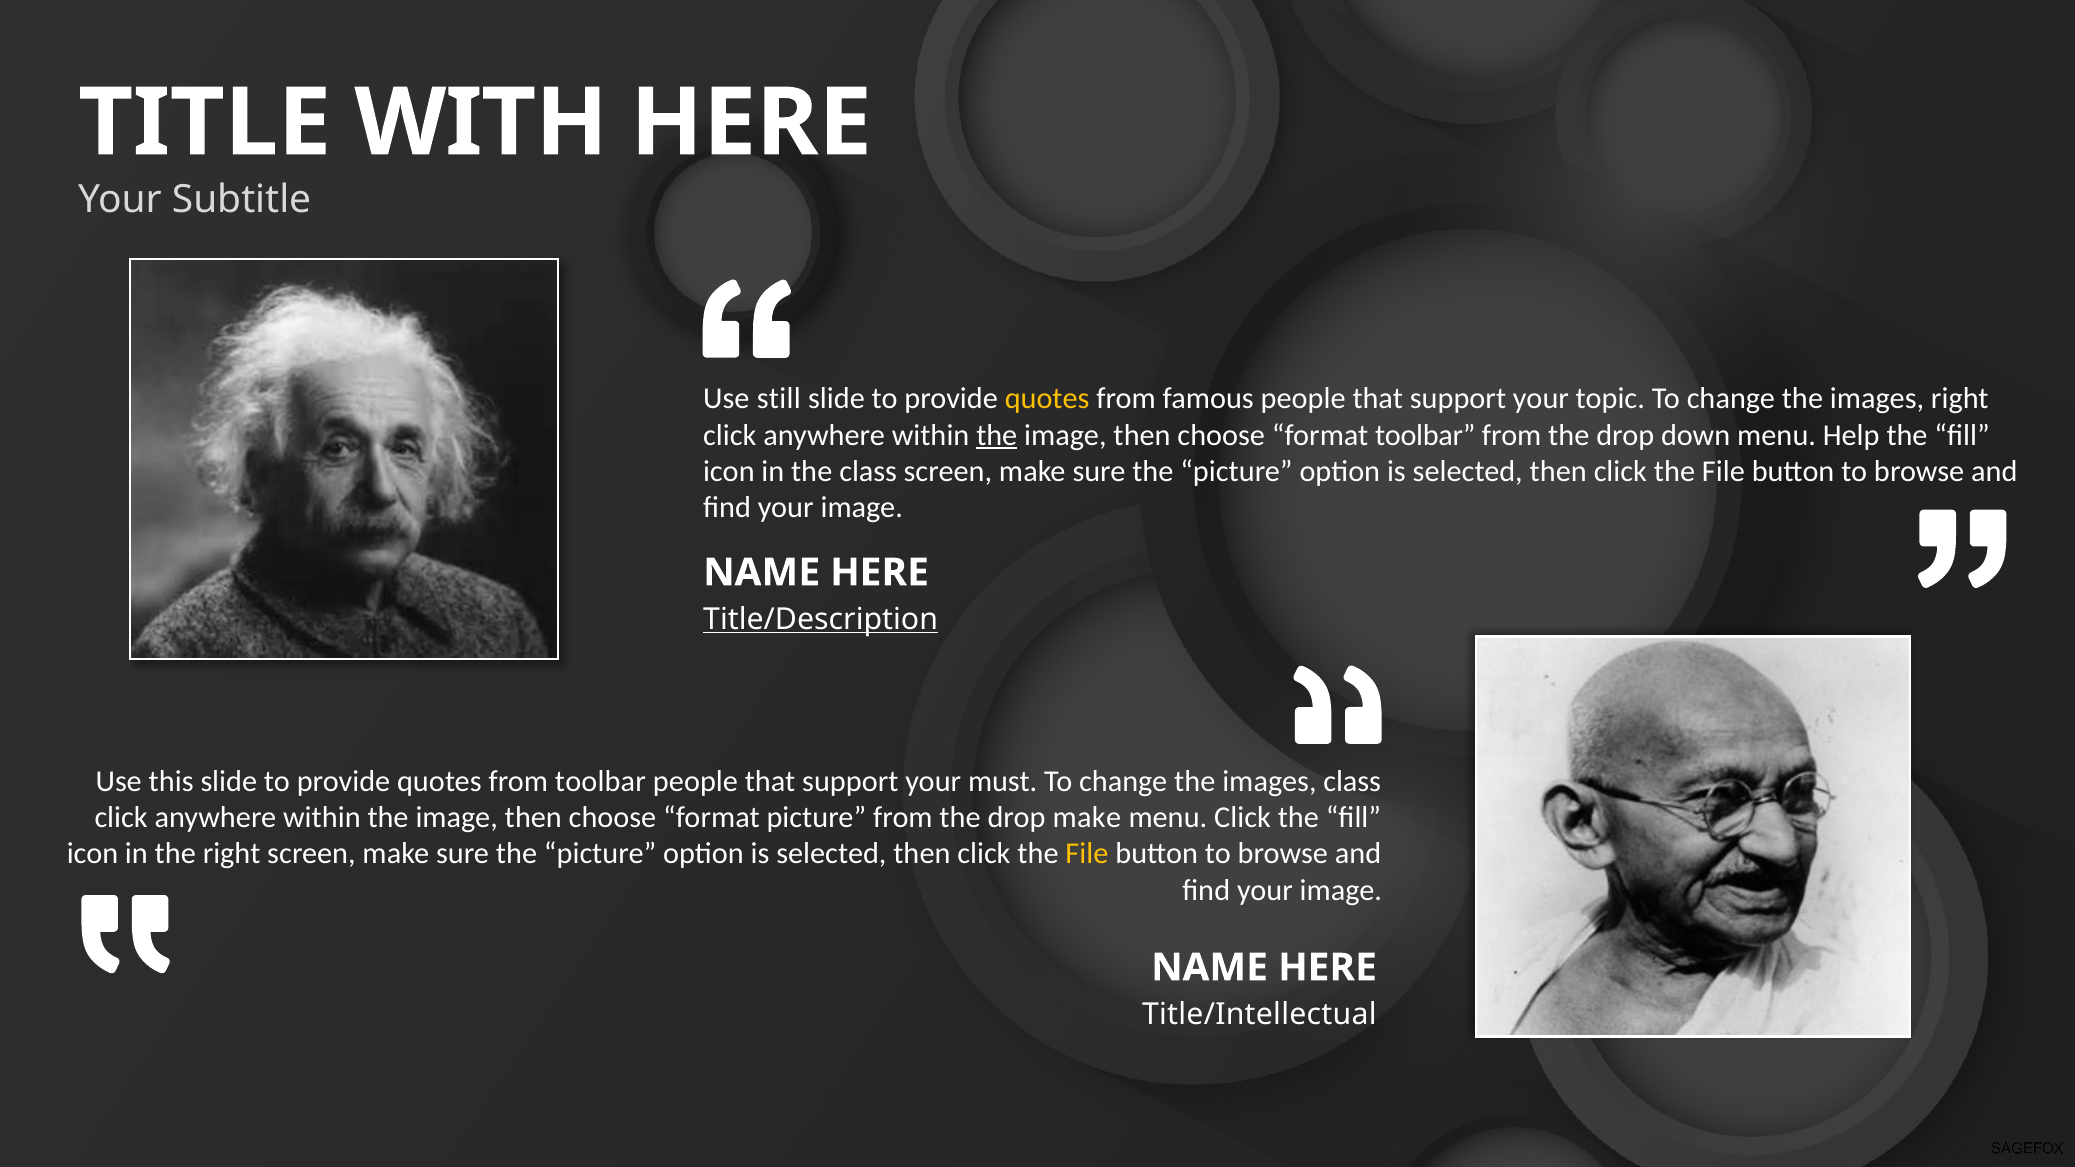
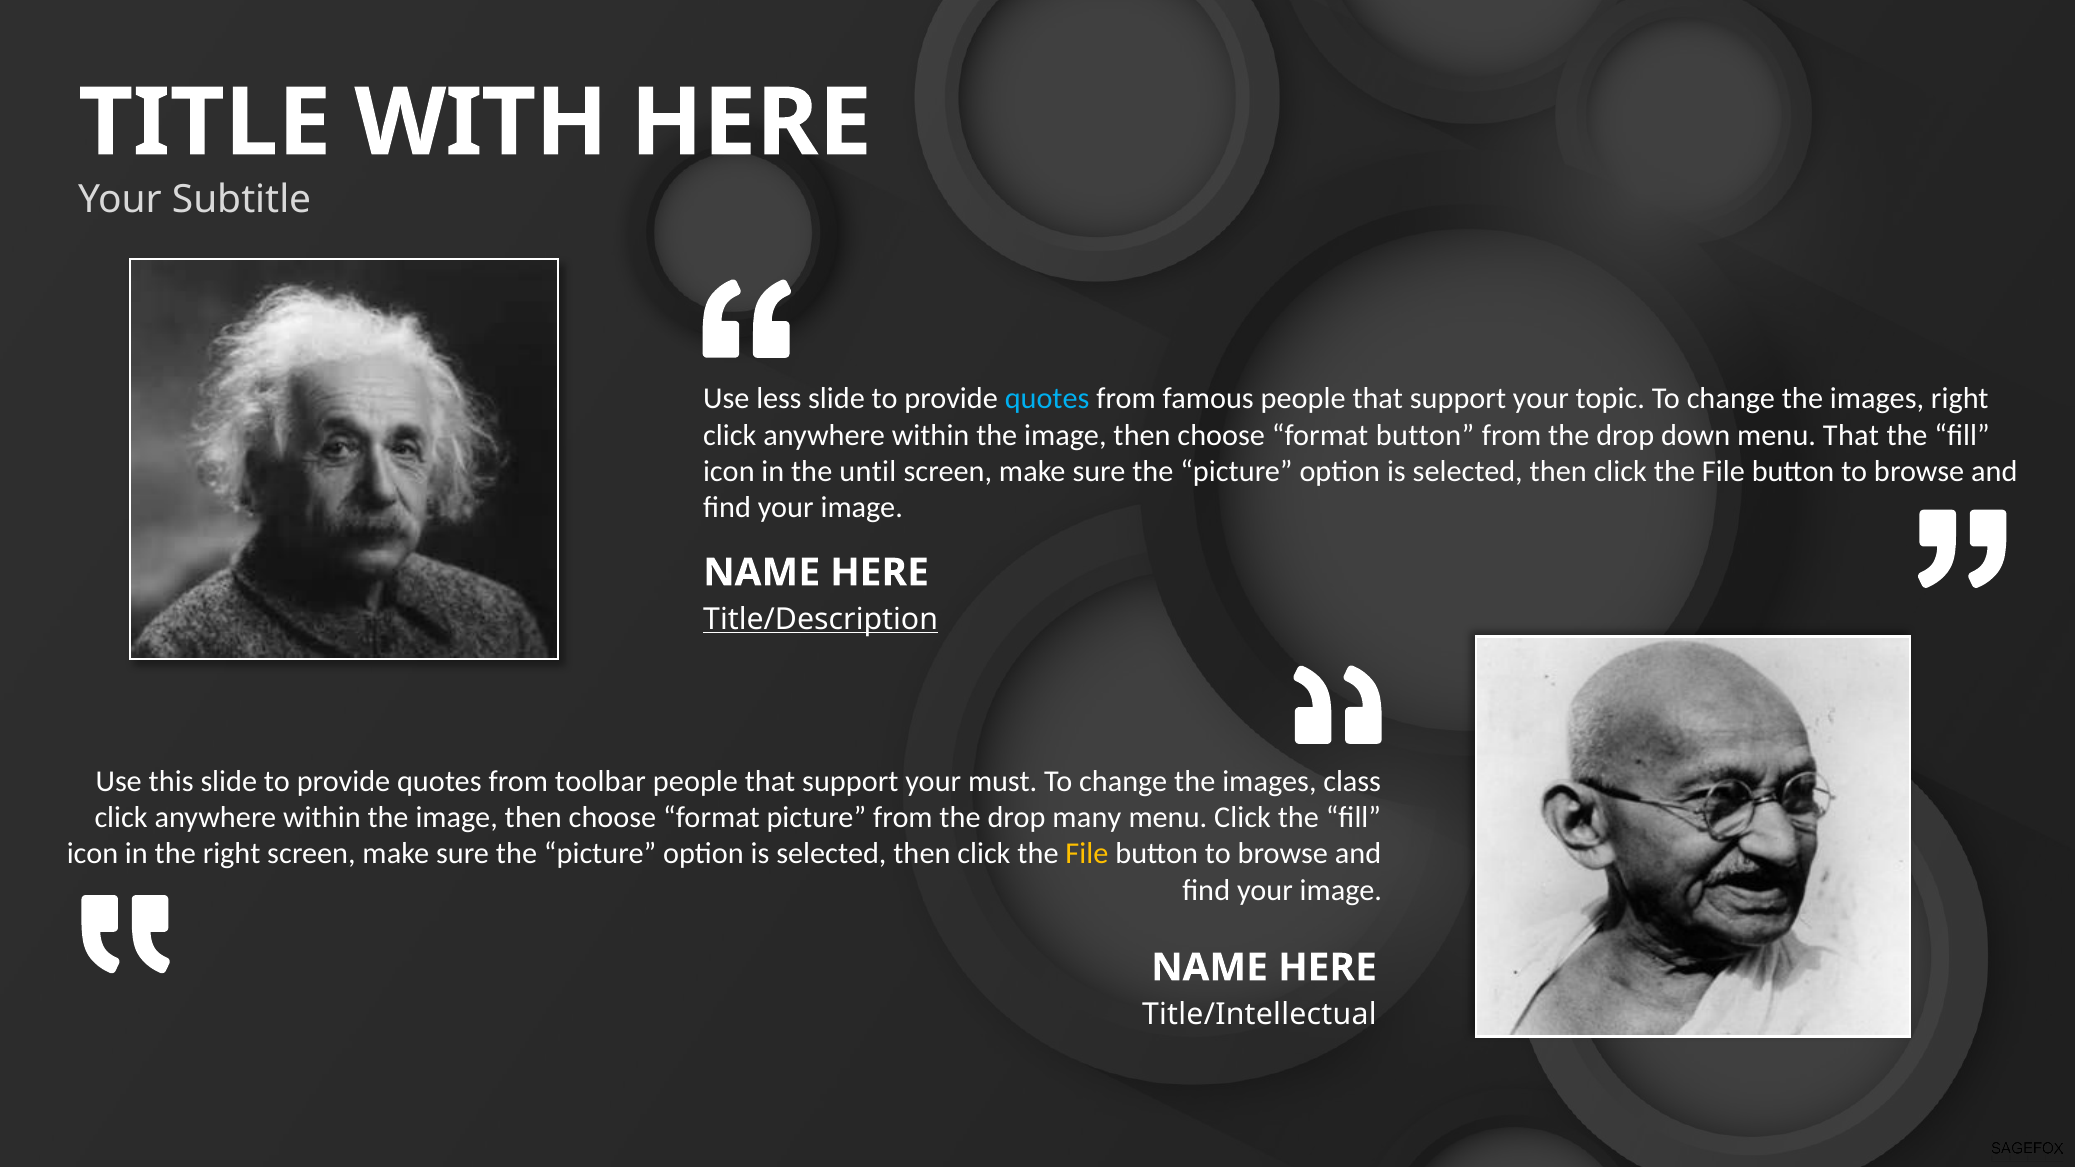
still: still -> less
quotes at (1047, 399) colour: yellow -> light blue
the at (997, 435) underline: present -> none
format toolbar: toolbar -> button
menu Help: Help -> That
the class: class -> until
drop make: make -> many
